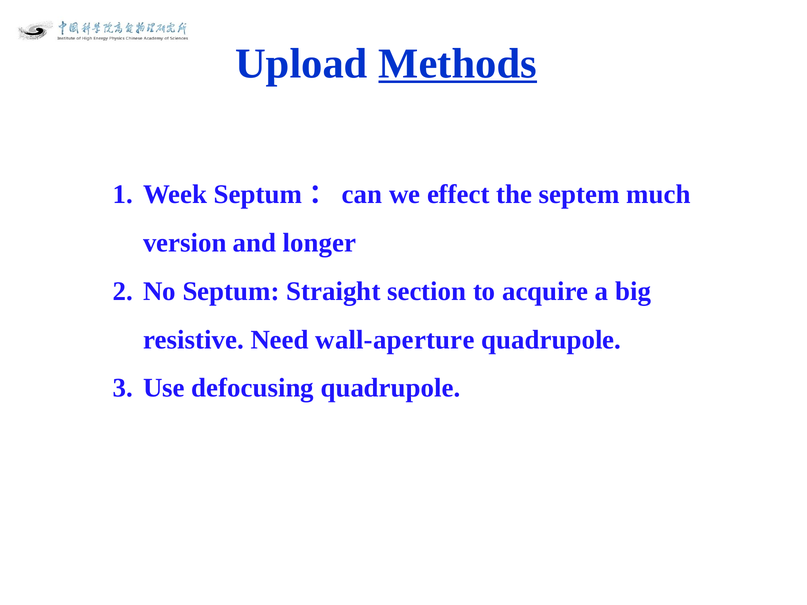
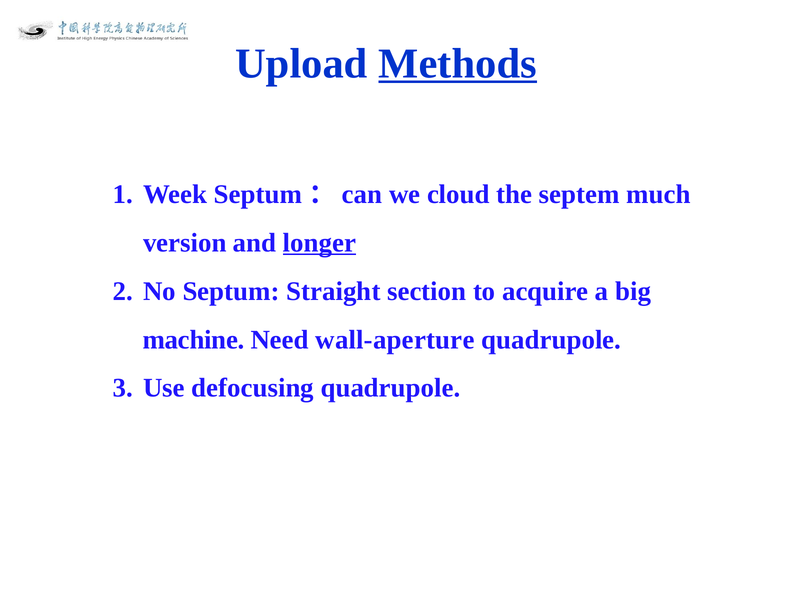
effect: effect -> cloud
longer underline: none -> present
resistive: resistive -> machine
